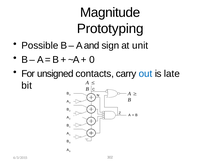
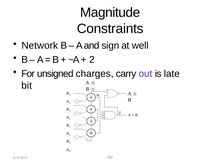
Prototyping: Prototyping -> Constraints
Possible: Possible -> Network
unit: unit -> well
0 at (92, 60): 0 -> 2
contacts: contacts -> charges
out colour: blue -> purple
